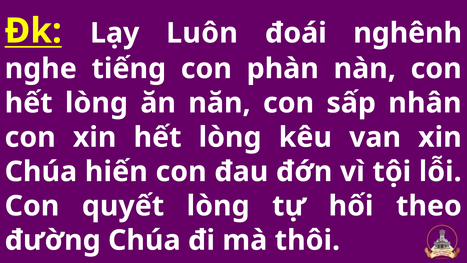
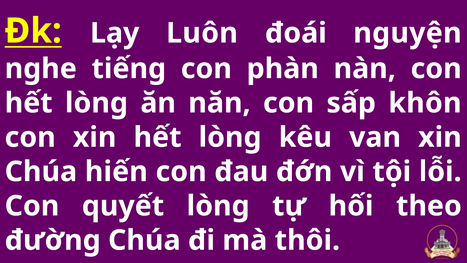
nghênh: nghênh -> nguyện
nhân: nhân -> khôn
